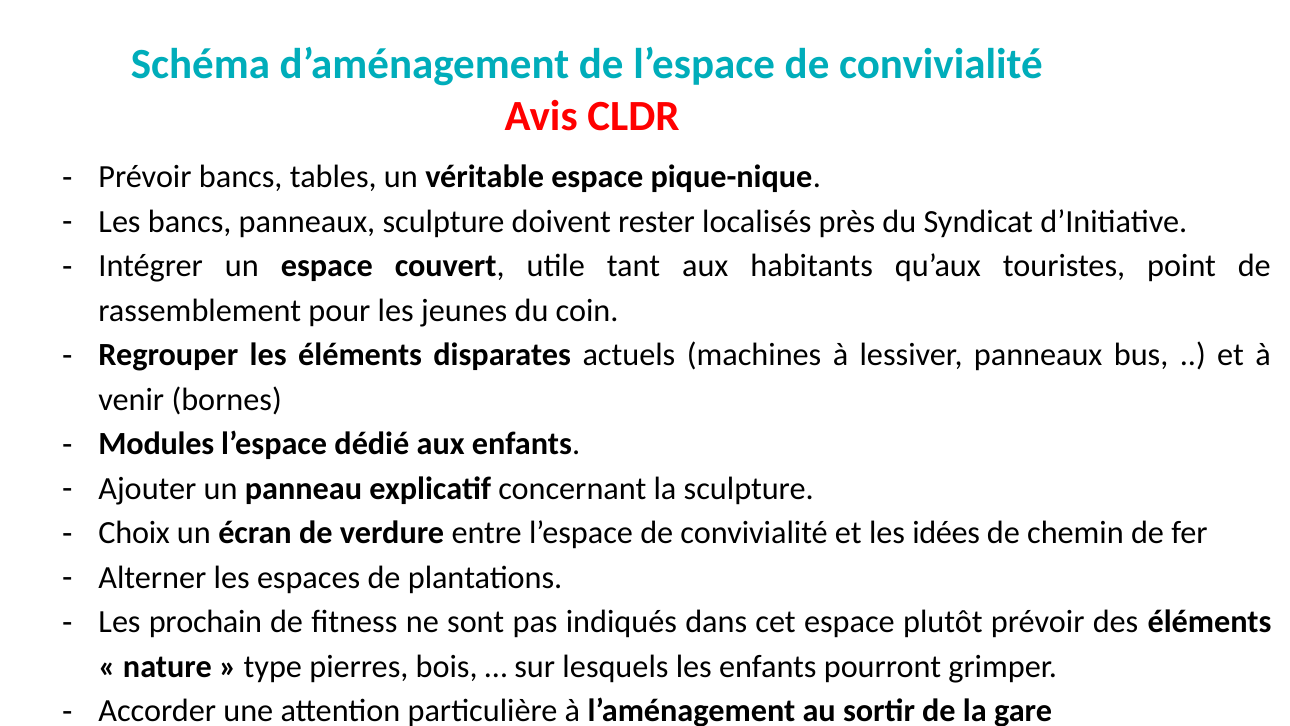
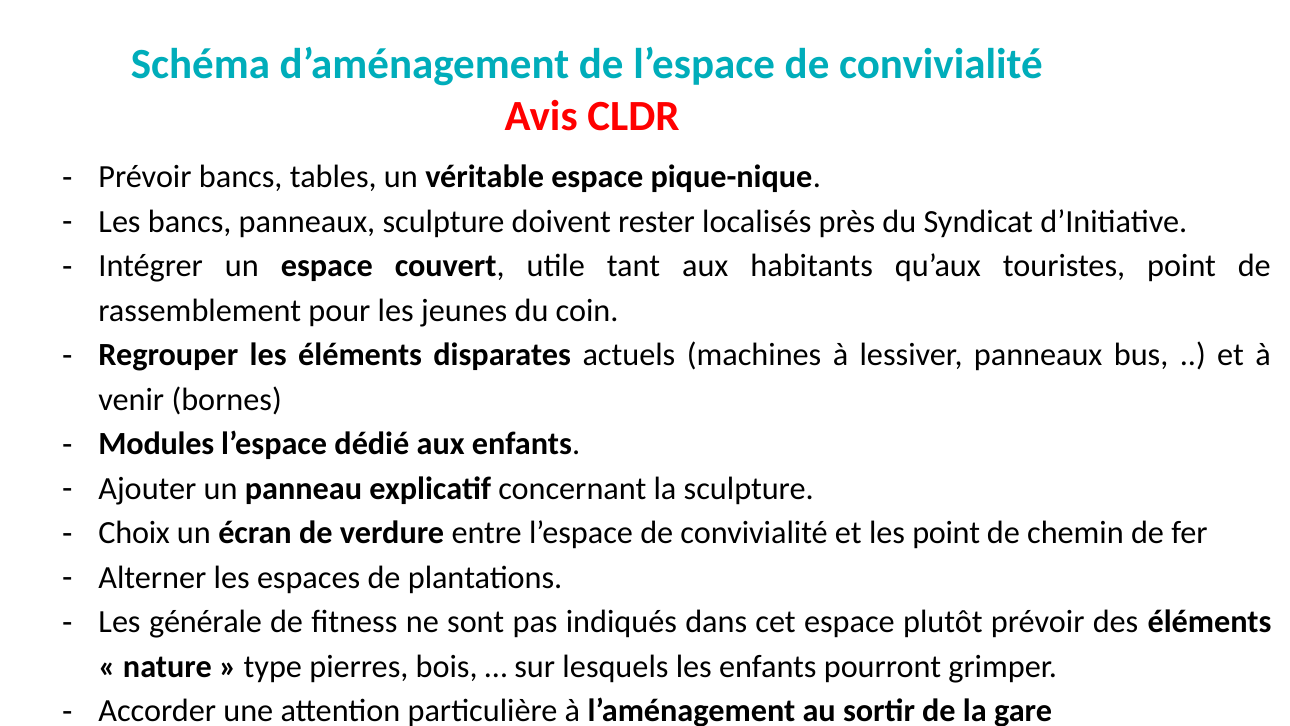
les idées: idées -> point
prochain: prochain -> générale
